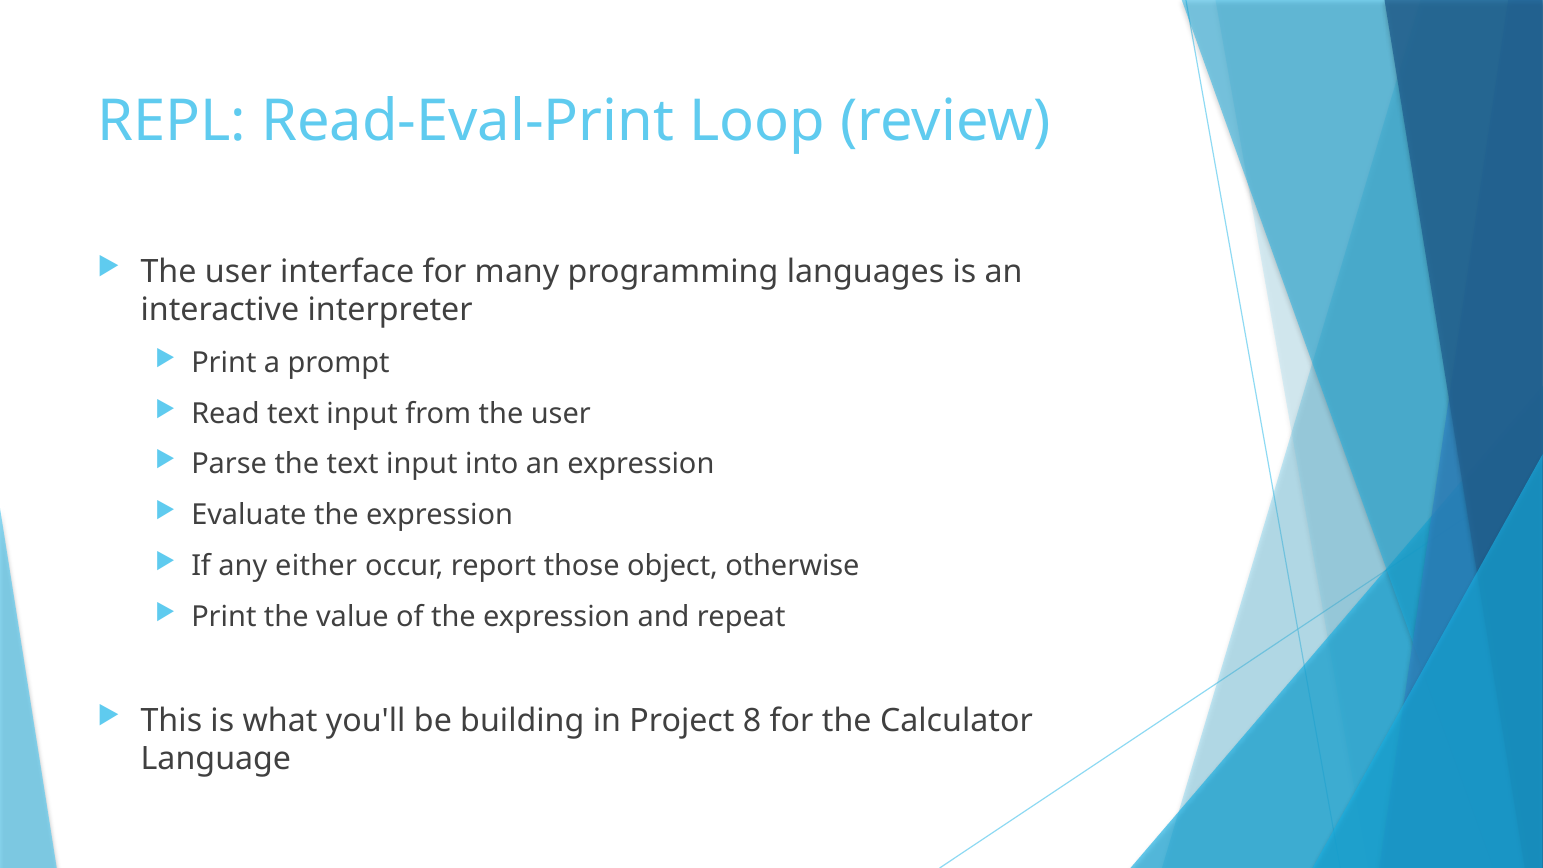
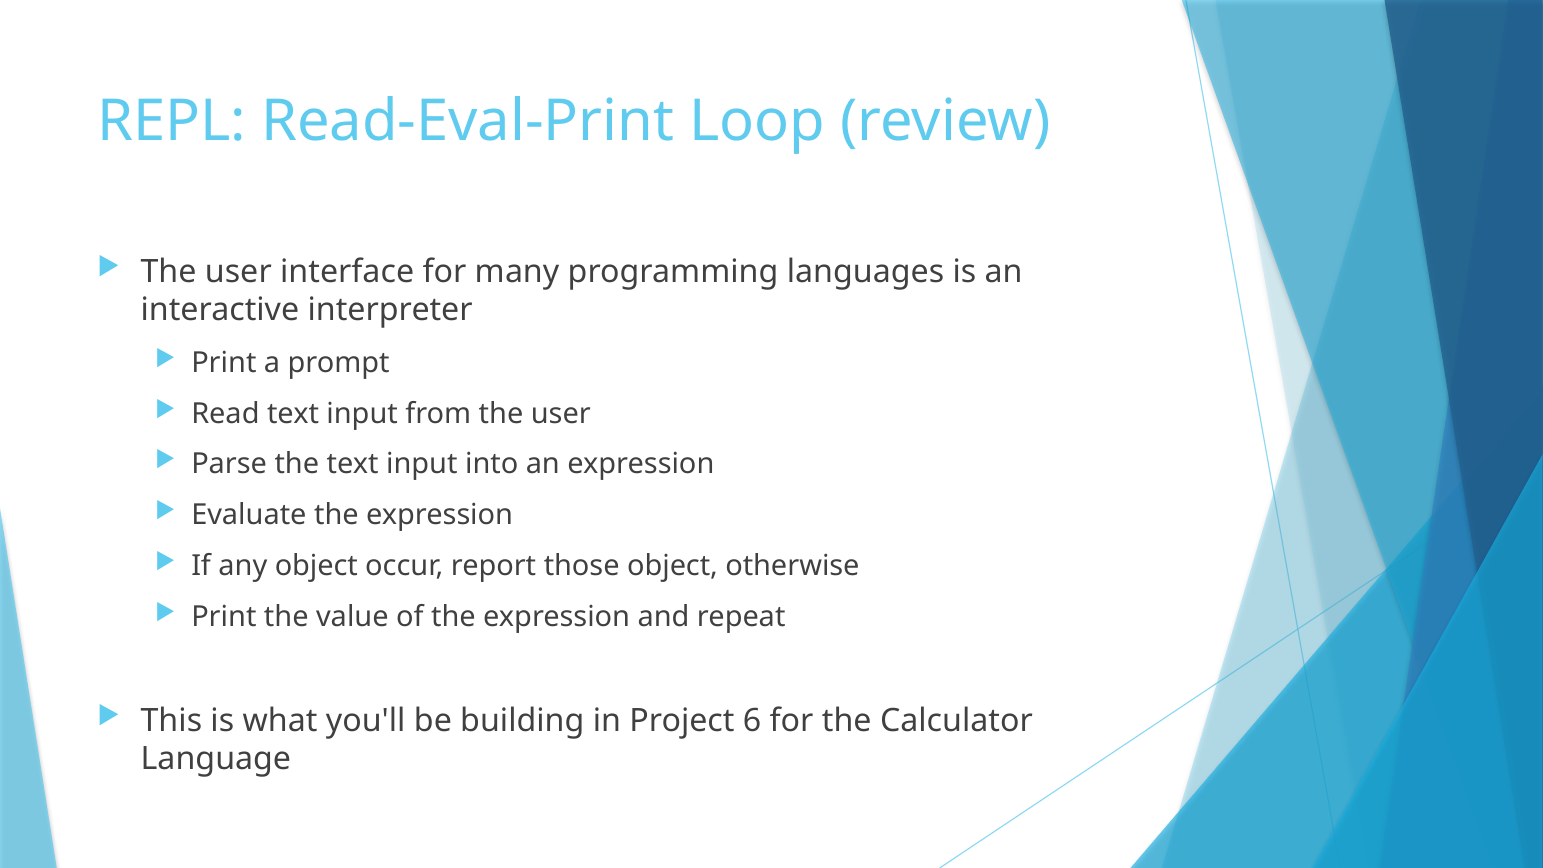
any either: either -> object
8: 8 -> 6
